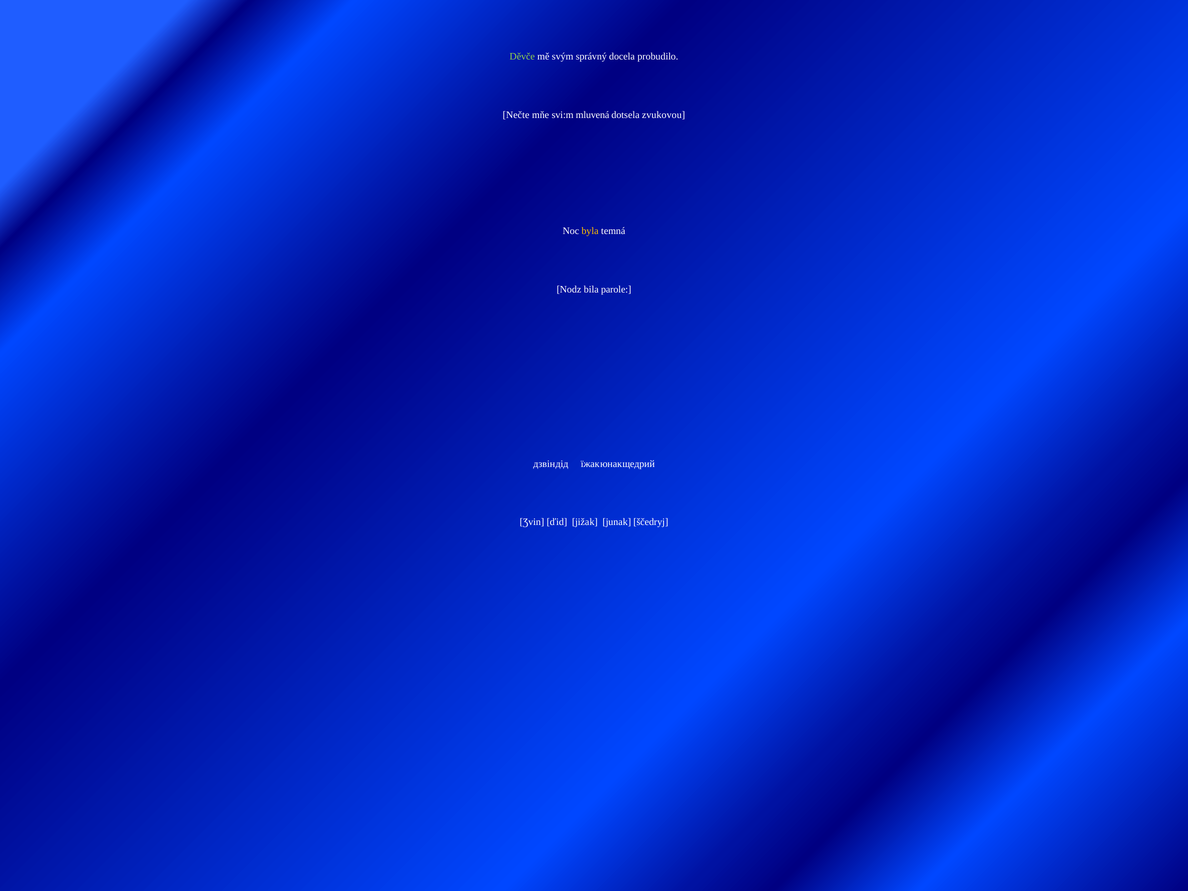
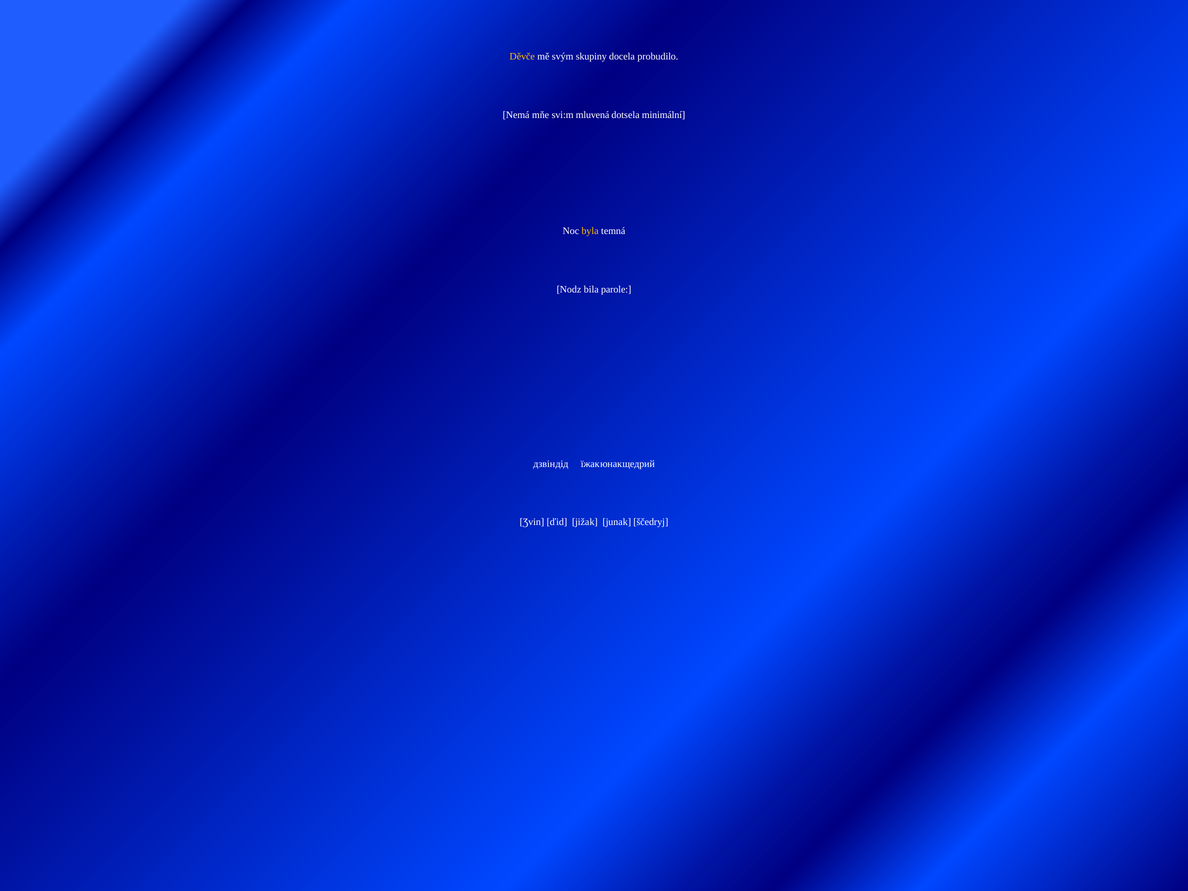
Děvče colour: light green -> yellow
správný: správný -> skupiny
Nečte: Nečte -> Nemá
zvukovou: zvukovou -> minimální
